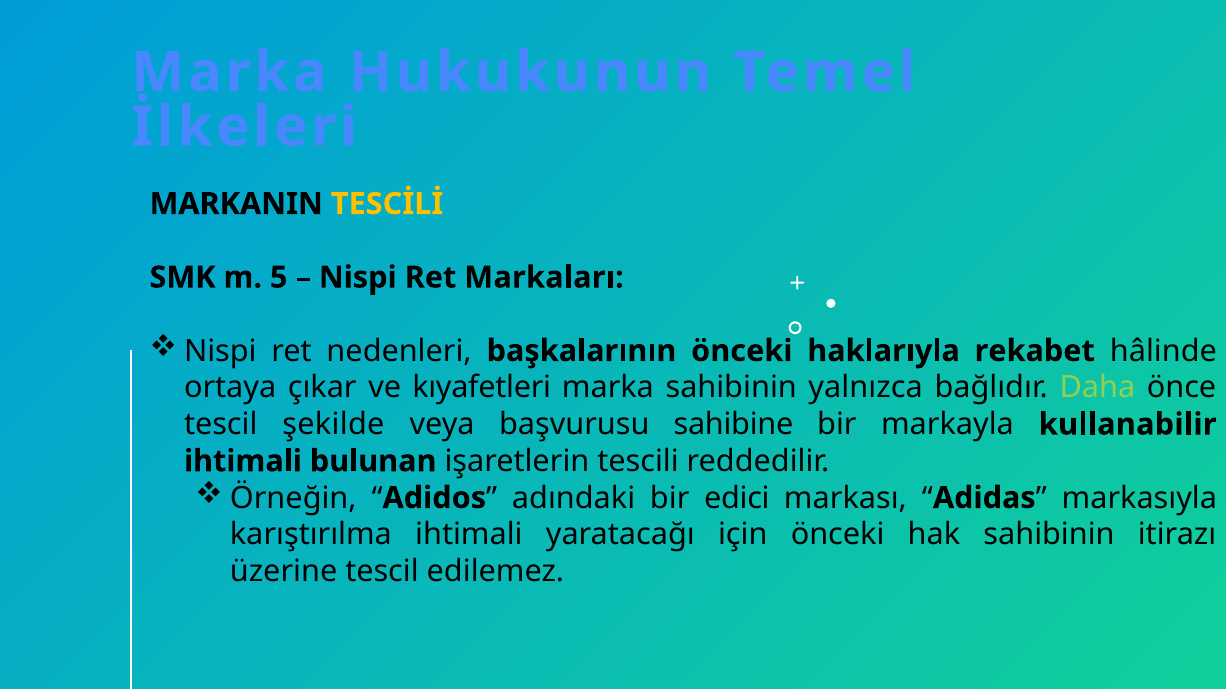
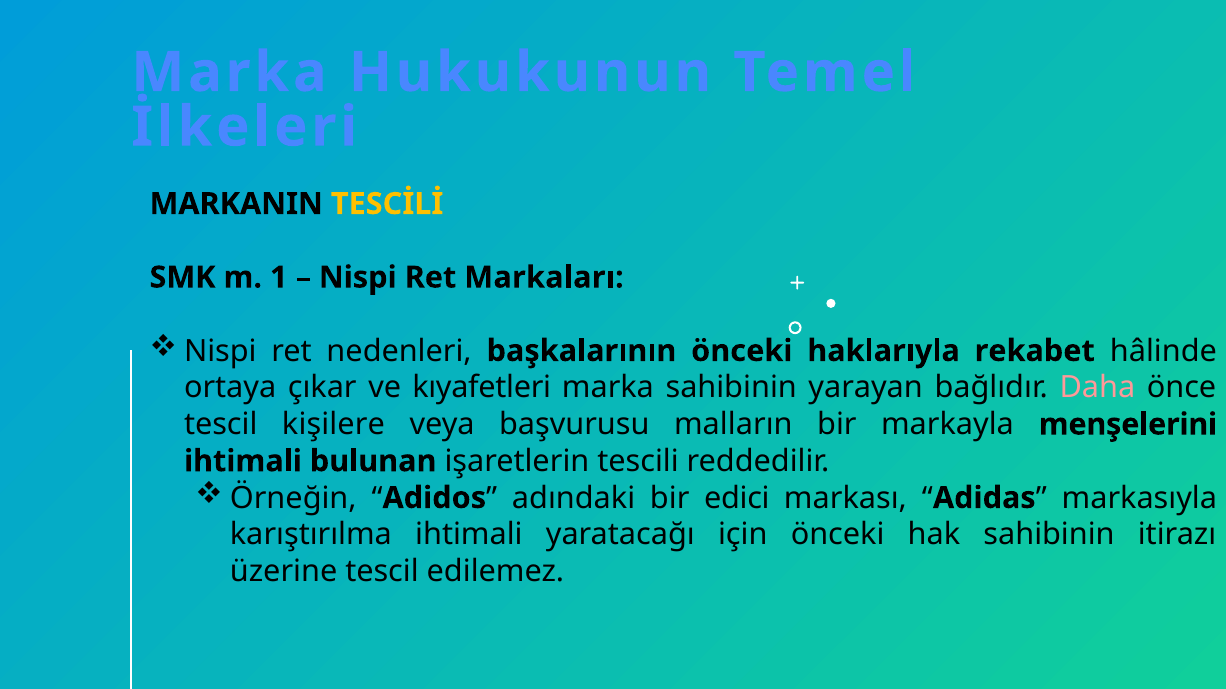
5: 5 -> 1
yalnızca: yalnızca -> yarayan
Daha colour: light green -> pink
şekilde: şekilde -> kişilere
sahibine: sahibine -> malların
kullanabilir: kullanabilir -> menşelerini
